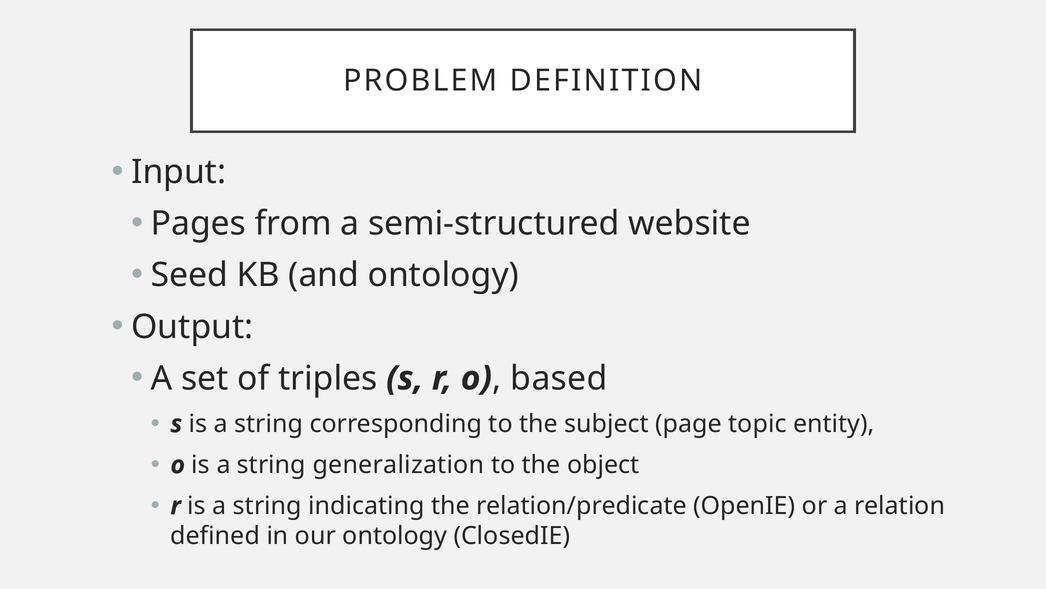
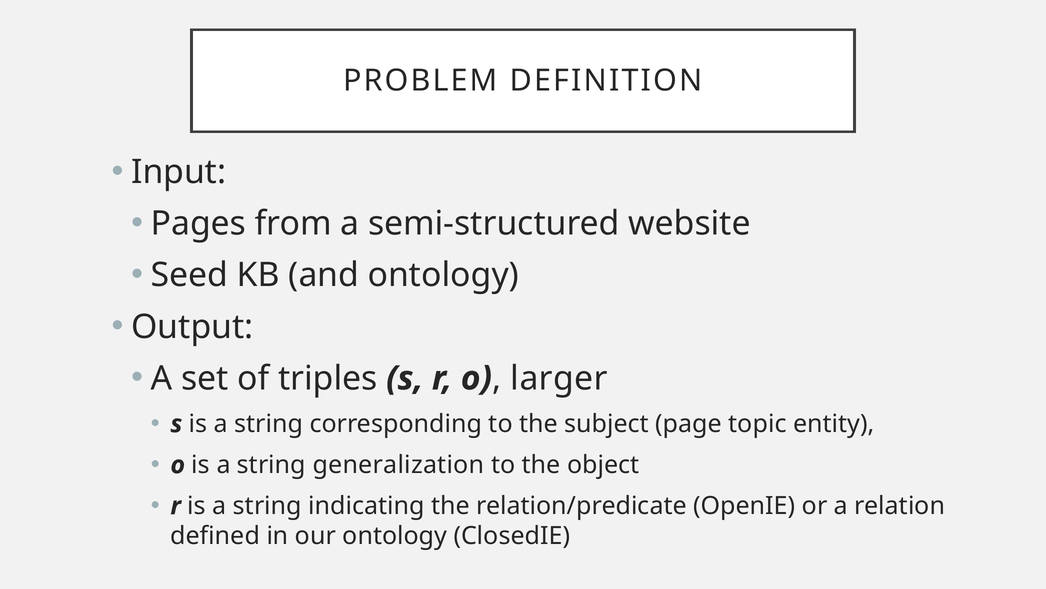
based: based -> larger
